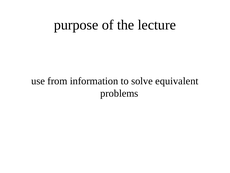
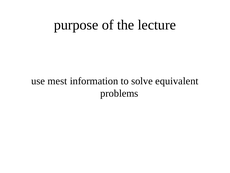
from: from -> mest
